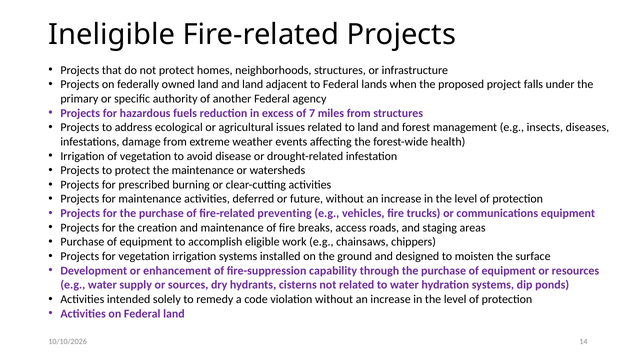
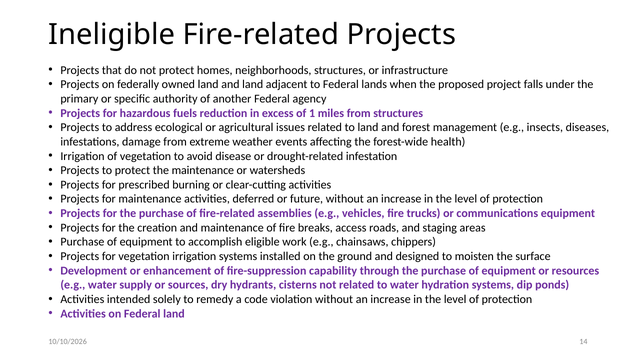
7: 7 -> 1
preventing: preventing -> assemblies
